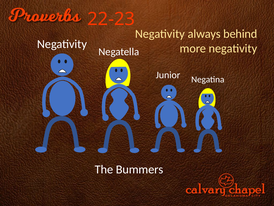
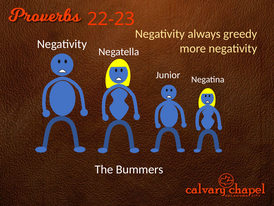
behind: behind -> greedy
